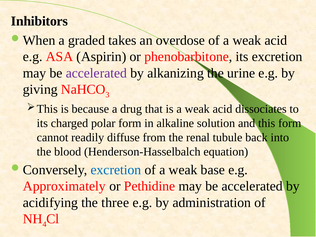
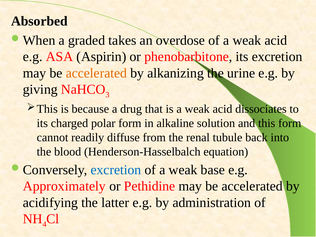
Inhibitors: Inhibitors -> Absorbed
accelerated at (96, 73) colour: purple -> orange
three: three -> latter
